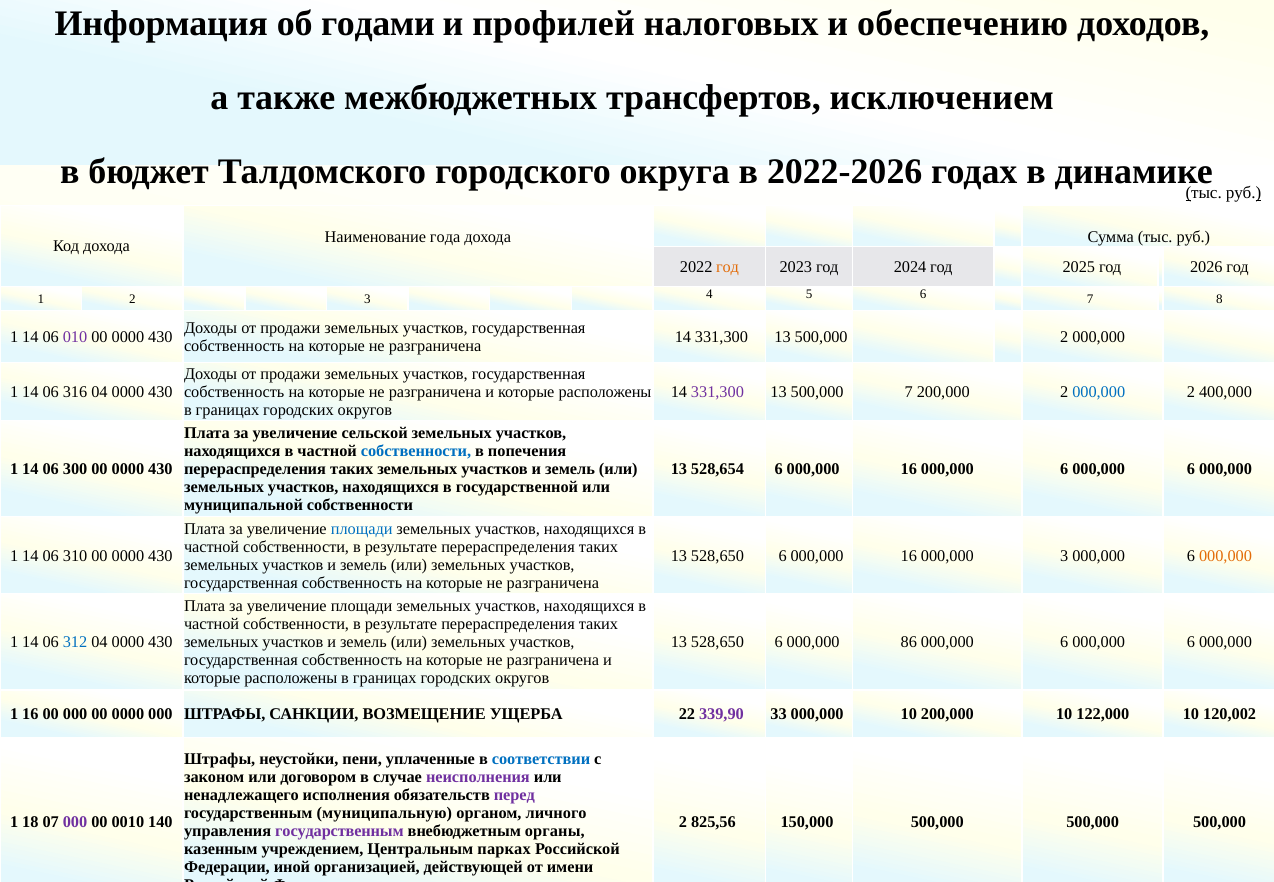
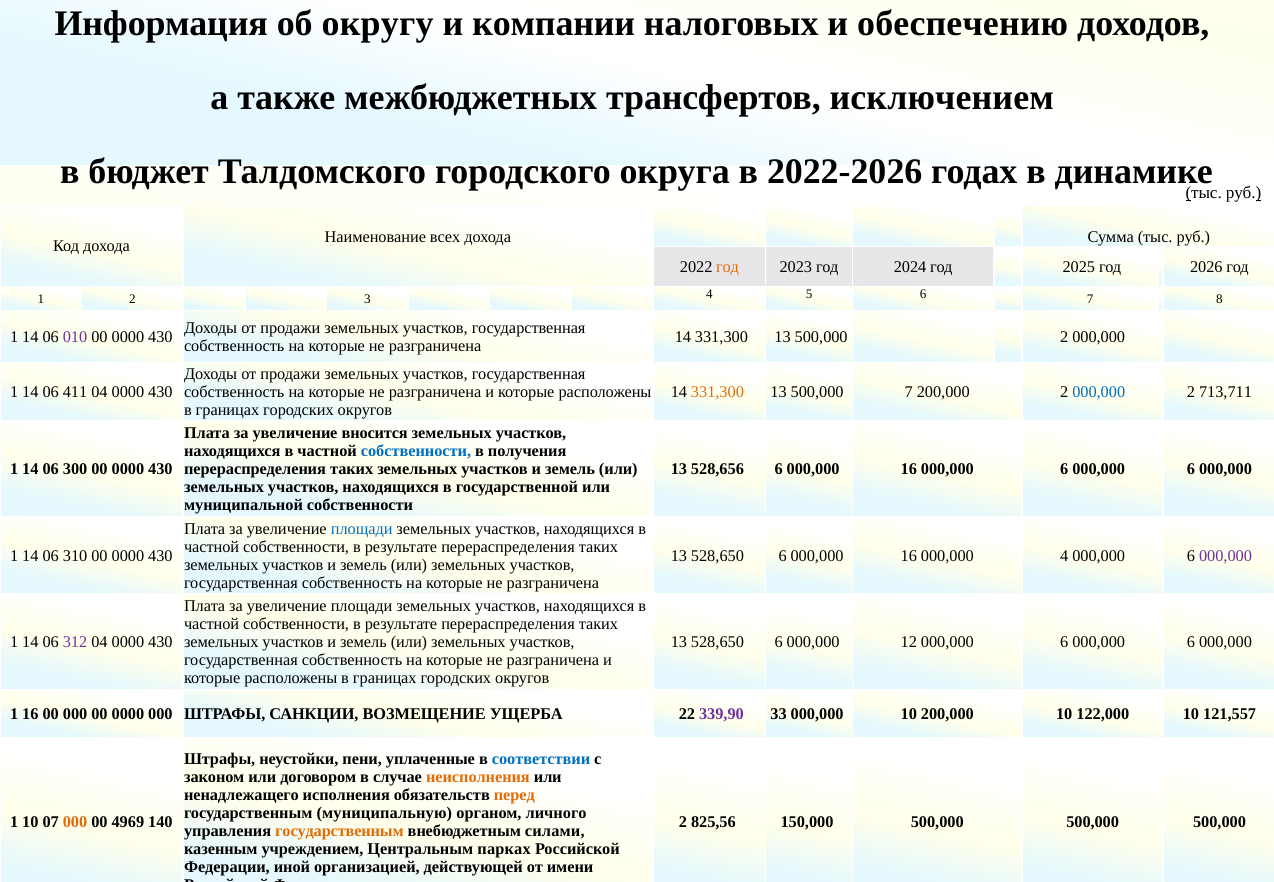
годами: годами -> округу
профилей: профилей -> компании
года: года -> всех
316: 316 -> 411
331,300 at (717, 392) colour: purple -> orange
400,000: 400,000 -> 713,711
сельской: сельской -> вносится
попечения: попечения -> получения
528,654: 528,654 -> 528,656
000,000 3: 3 -> 4
000,000 at (1226, 556) colour: orange -> purple
312 colour: blue -> purple
86: 86 -> 12
120,002: 120,002 -> 121,557
неисполнения colour: purple -> orange
перед colour: purple -> orange
1 18: 18 -> 10
000 at (75, 822) colour: purple -> orange
0010: 0010 -> 4969
государственным at (339, 831) colour: purple -> orange
органы: органы -> силами
